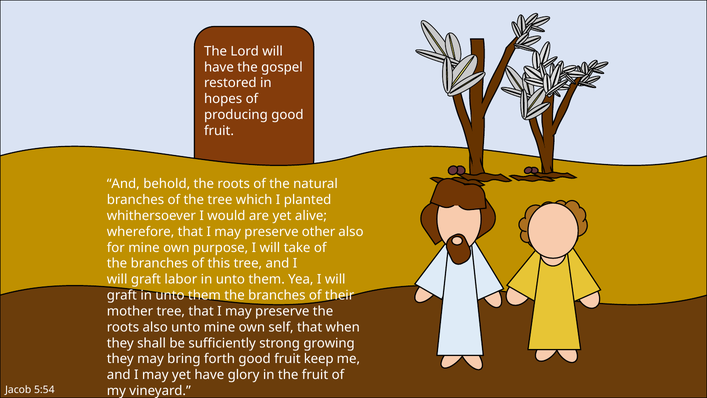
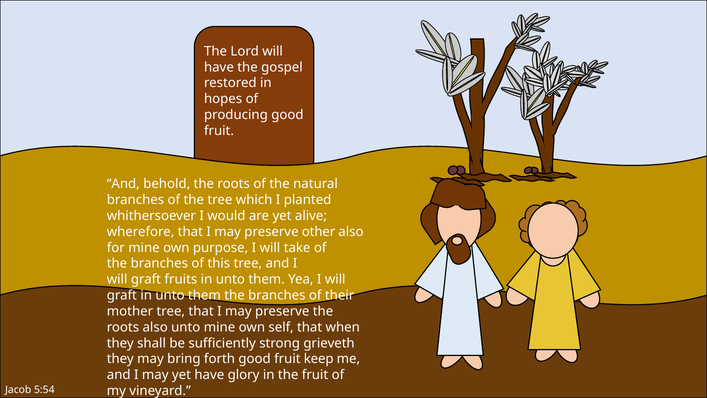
labor: labor -> fruits
growing: growing -> grieveth
